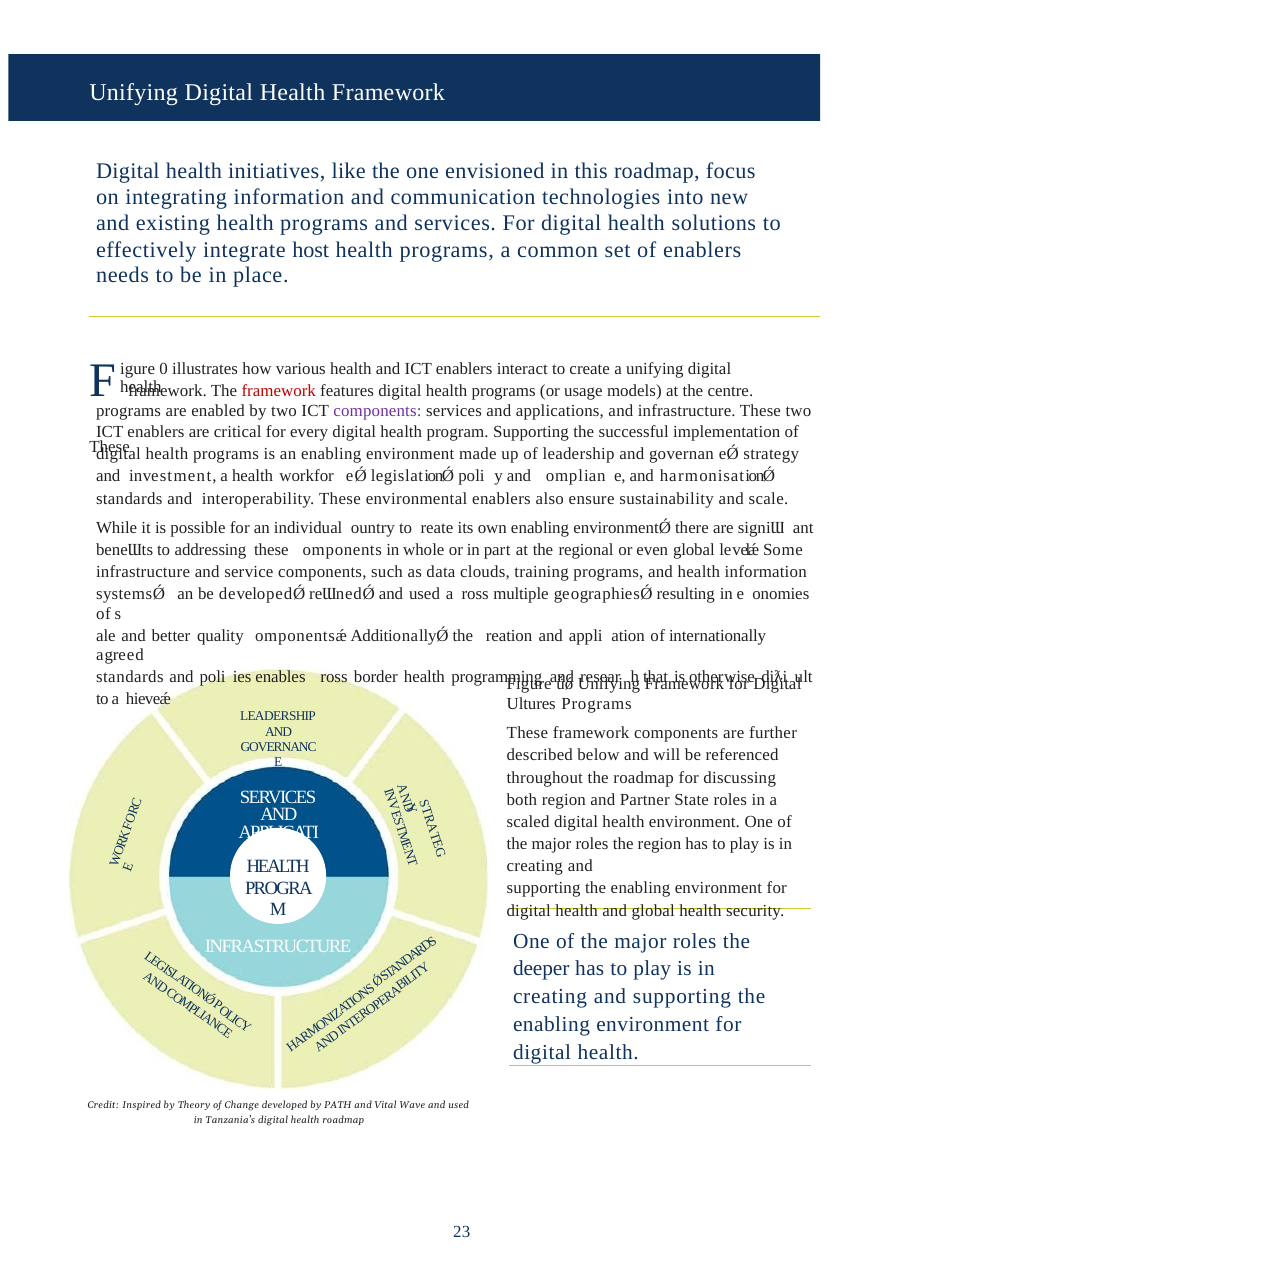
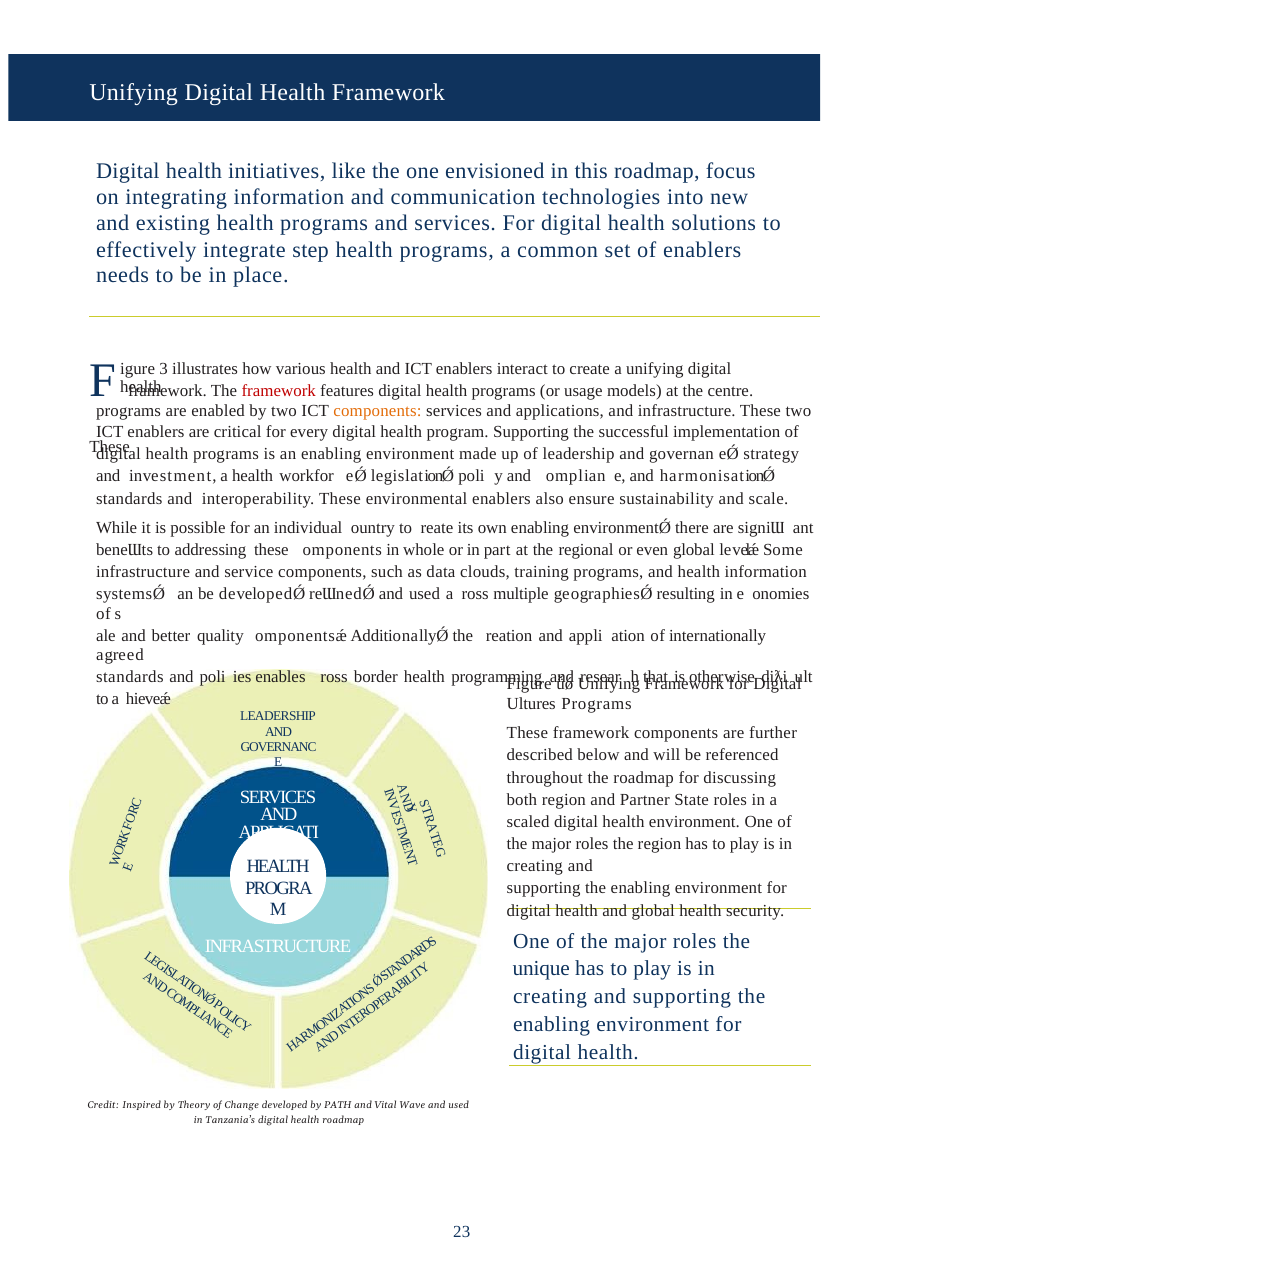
host: host -> step
0: 0 -> 3
components at (377, 411) colour: purple -> orange
deeper: deeper -> unique
